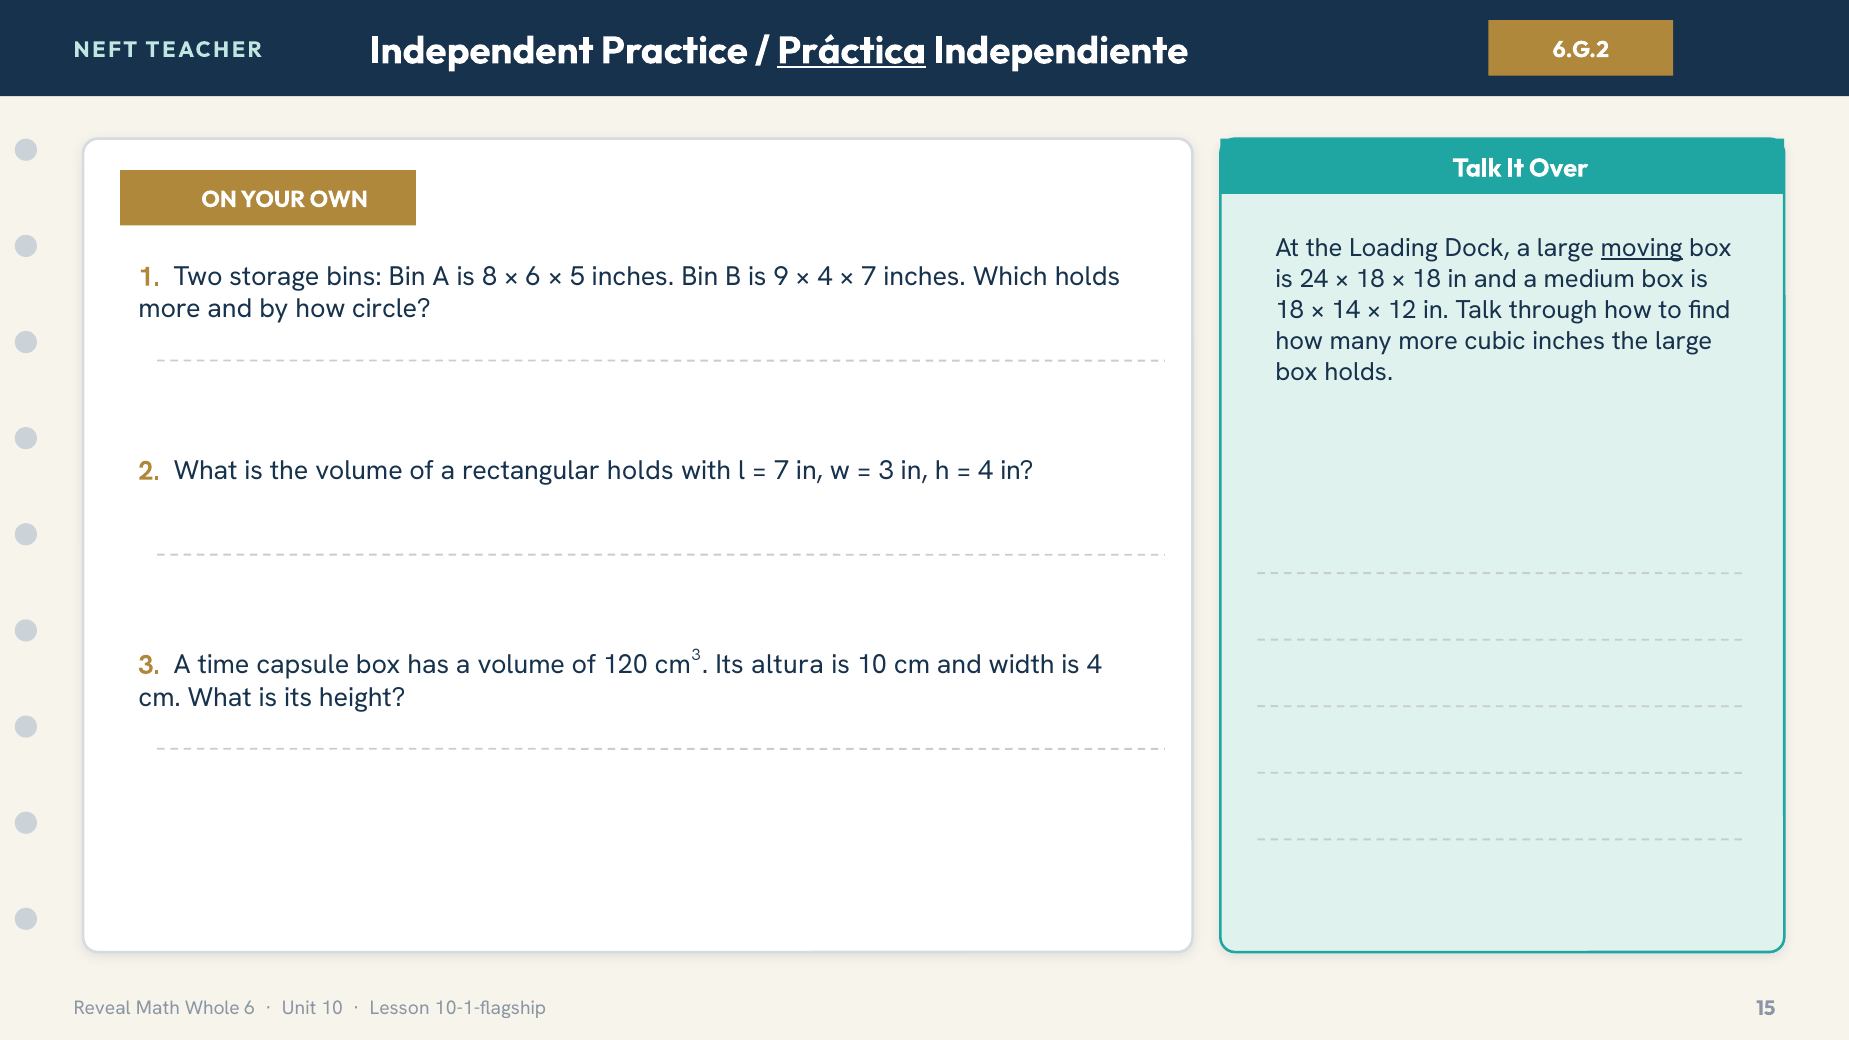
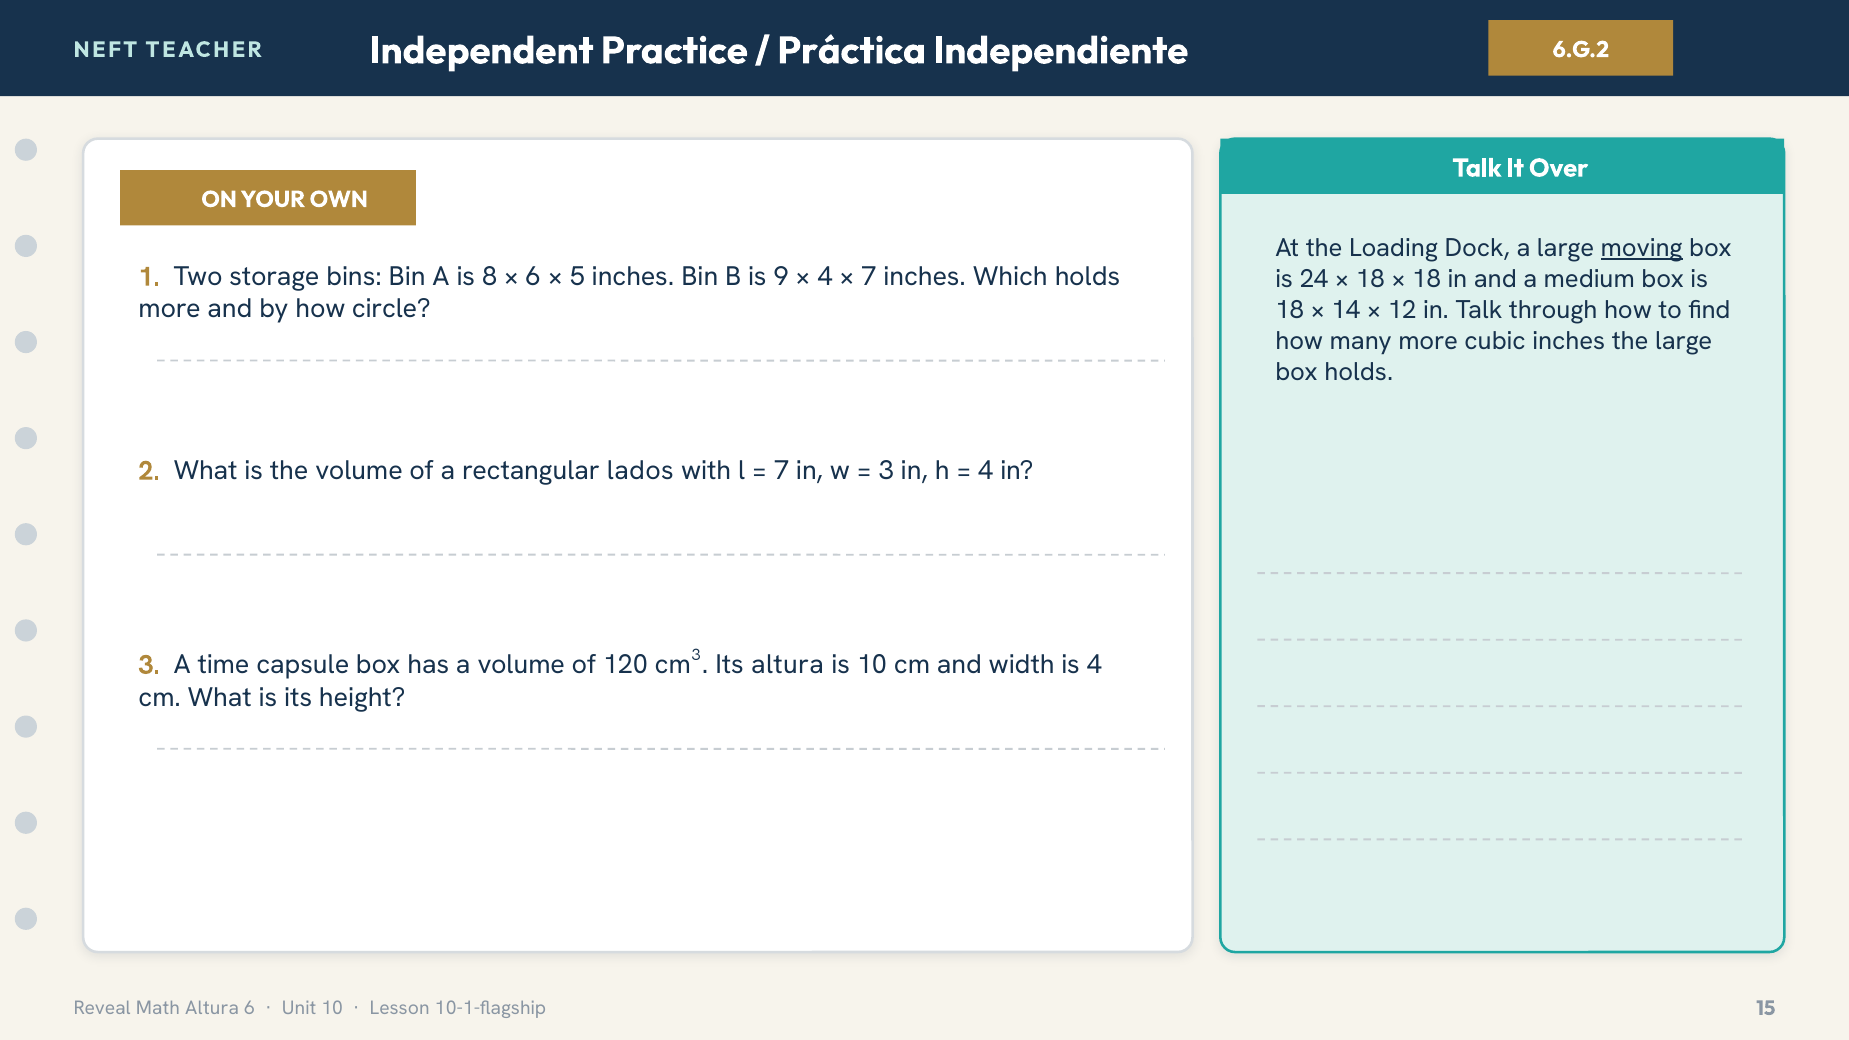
Práctica underline: present -> none
rectangular holds: holds -> lados
Math Whole: Whole -> Altura
